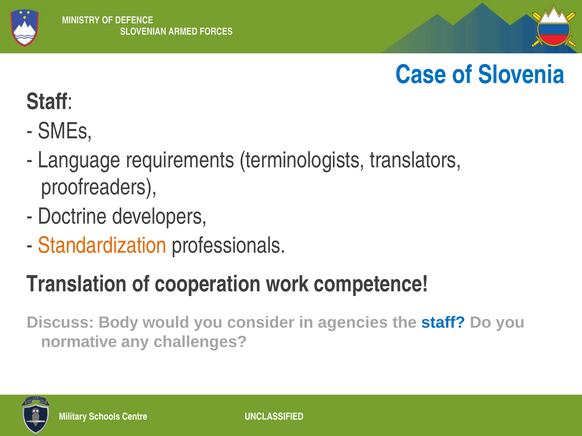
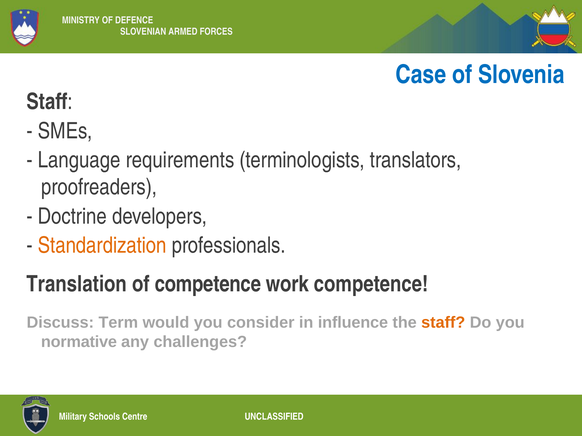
of cooperation: cooperation -> competence
Body: Body -> Term
agencies: agencies -> influence
staff at (443, 323) colour: blue -> orange
